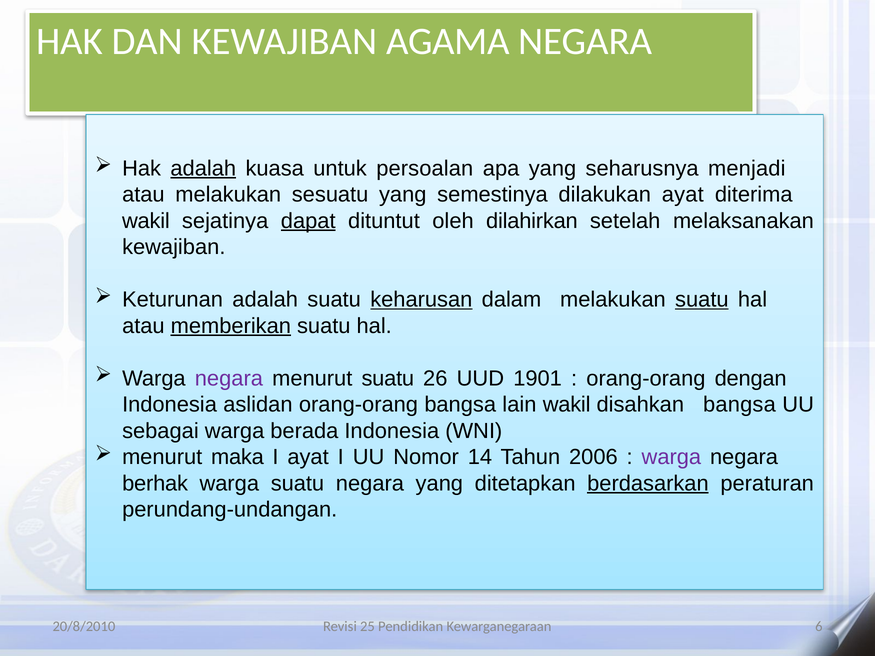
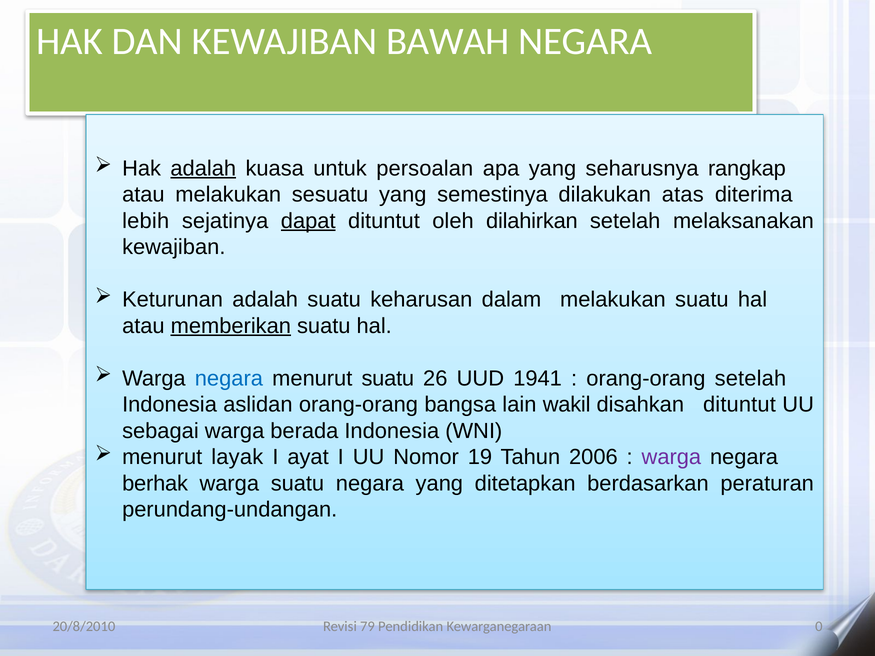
AGAMA: AGAMA -> BAWAH
menjadi: menjadi -> rangkap
dilakukan ayat: ayat -> atas
wakil at (146, 221): wakil -> lebih
keharusan underline: present -> none
suatu at (702, 300) underline: present -> none
negara at (229, 379) colour: purple -> blue
1901: 1901 -> 1941
orang-orang dengan: dengan -> setelah
disahkan bangsa: bangsa -> dituntut
maka: maka -> layak
14: 14 -> 19
berdasarkan underline: present -> none
25: 25 -> 79
6: 6 -> 0
